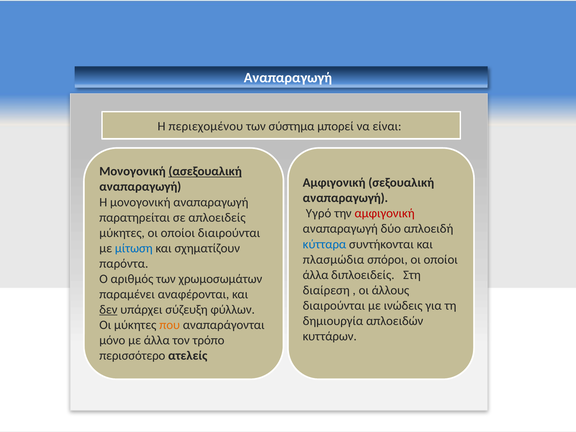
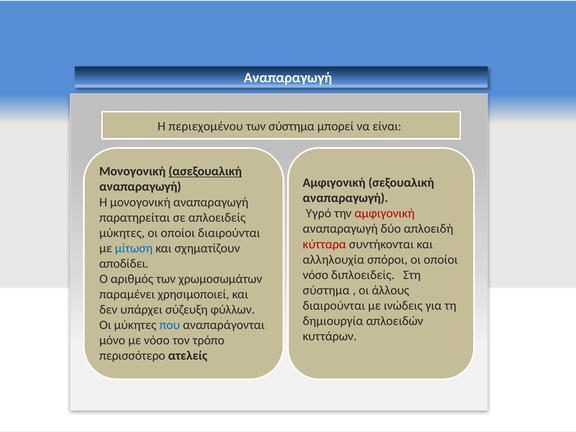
κύτταρα colour: blue -> red
πλασμώδια: πλασμώδια -> αλληλουχία
παρόντα: παρόντα -> αποδίδει
άλλα at (316, 275): άλλα -> νόσο
διαίρεση at (326, 290): διαίρεση -> σύστημα
αναφέρονται: αναφέρονται -> χρησιμοποιεί
δεν underline: present -> none
που colour: orange -> blue
με άλλα: άλλα -> νόσο
